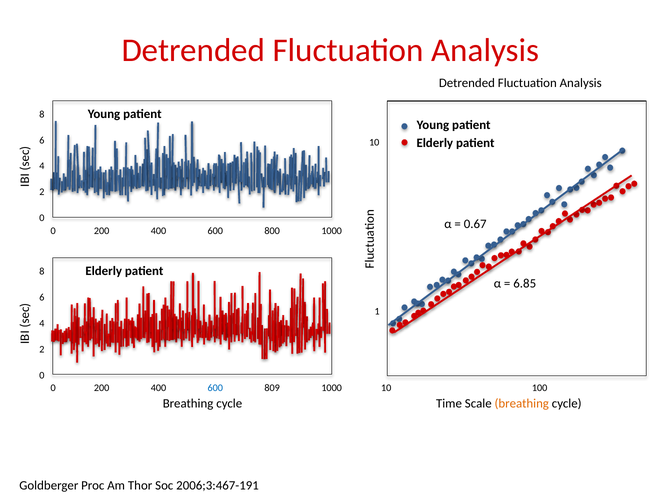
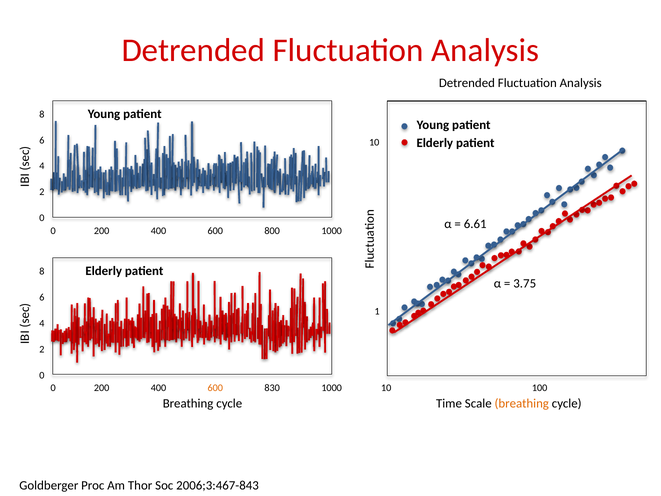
0.67: 0.67 -> 6.61
6.85: 6.85 -> 3.75
600 at (215, 388) colour: blue -> orange
809: 809 -> 830
2006;3:467-191: 2006;3:467-191 -> 2006;3:467-843
